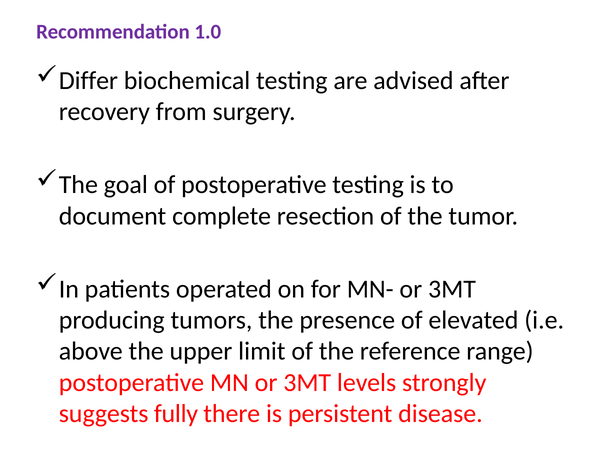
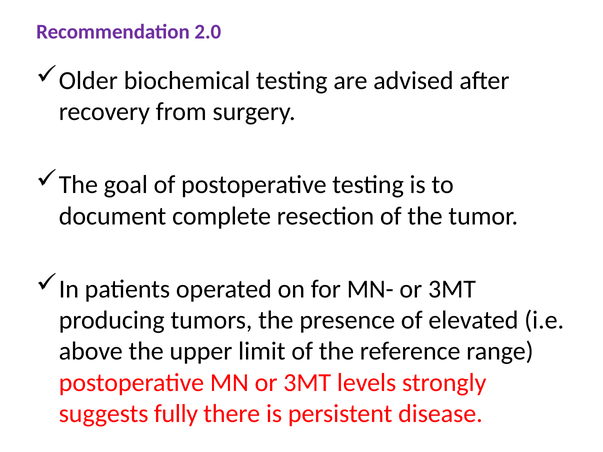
1.0: 1.0 -> 2.0
Differ: Differ -> Older
